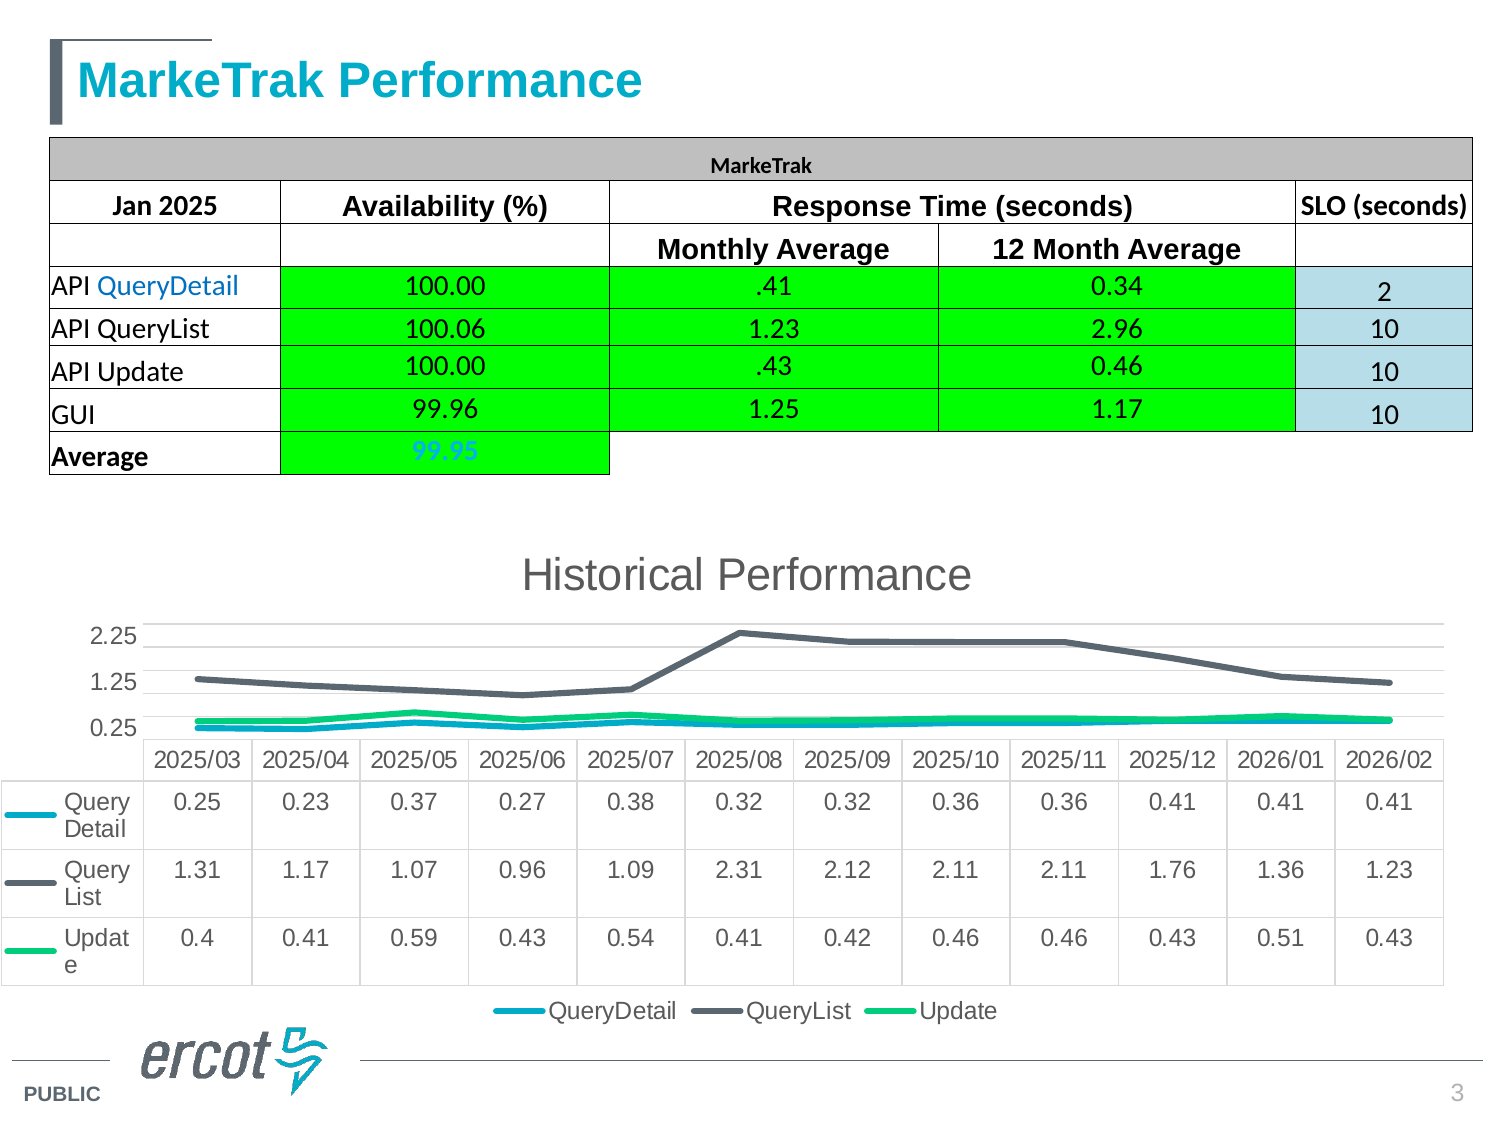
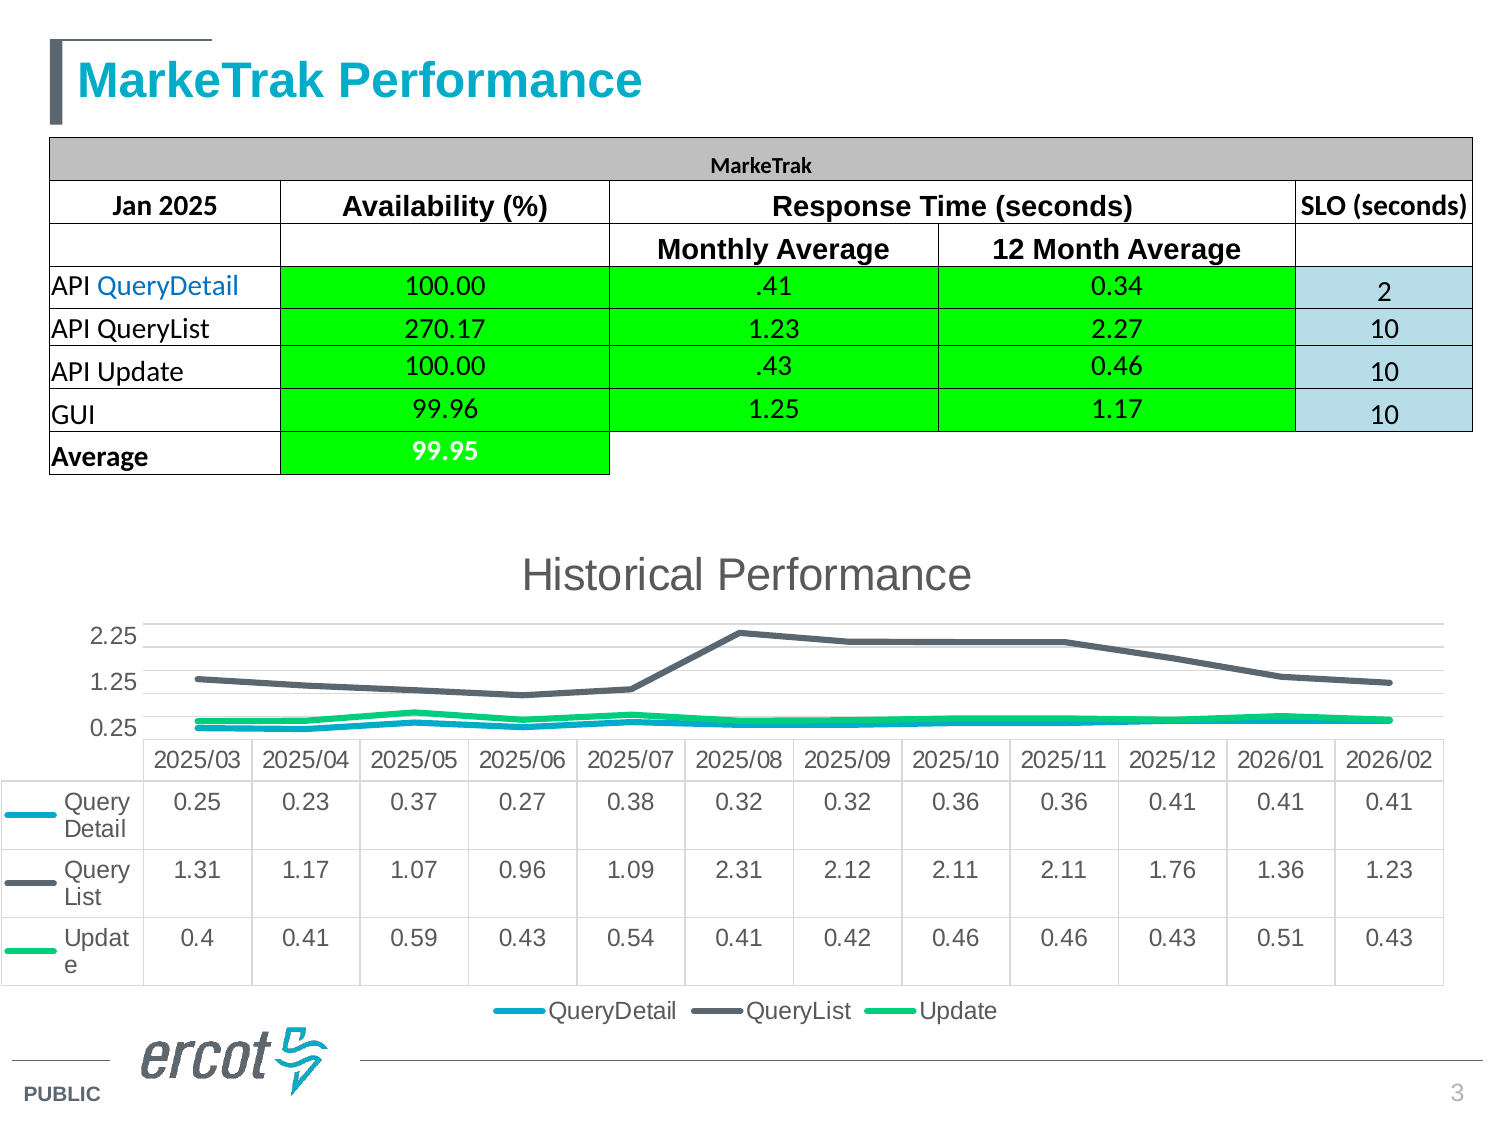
100.06: 100.06 -> 270.17
2.96: 2.96 -> 2.27
99.95 colour: light blue -> white
